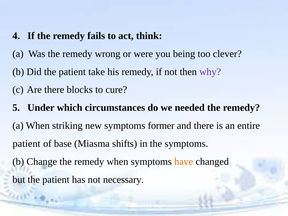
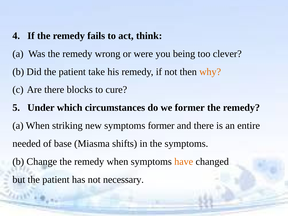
why colour: purple -> orange
we needed: needed -> former
patient at (27, 144): patient -> needed
